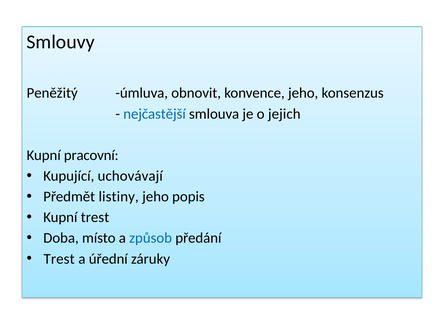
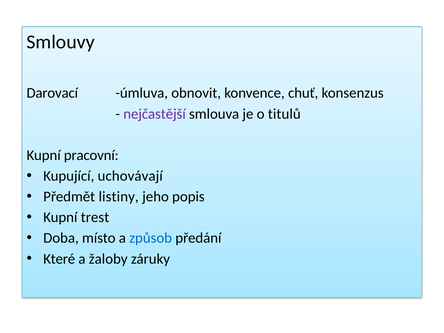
Peněžitý: Peněžitý -> Darovací
konvence jeho: jeho -> chuť
nejčastější colour: blue -> purple
jejich: jejich -> titulů
Trest at (59, 259): Trest -> Které
úřední: úřední -> žaloby
